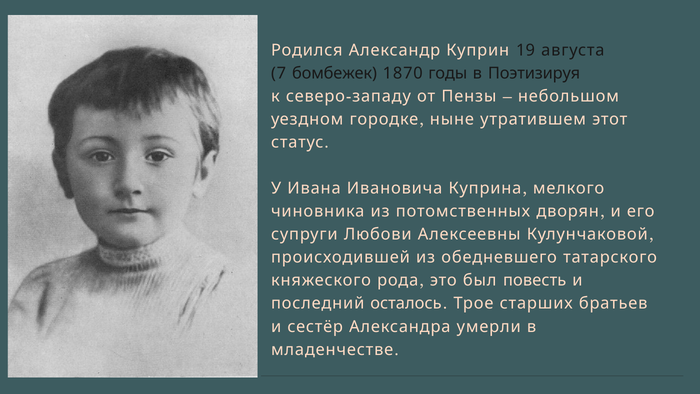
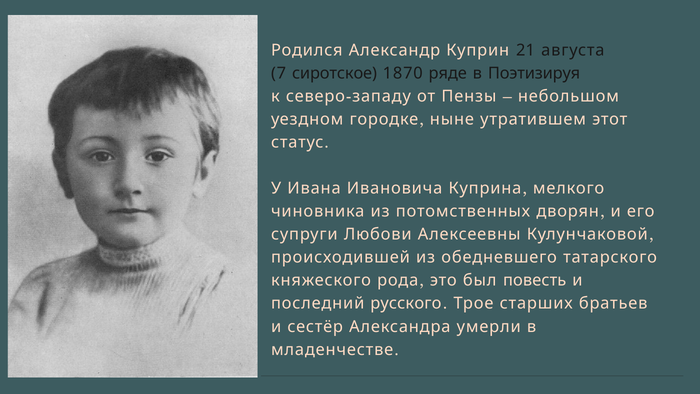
19: 19 -> 21
бомбежек: бомбежек -> сиротское
годы: годы -> ряде
осталось: осталось -> русского
